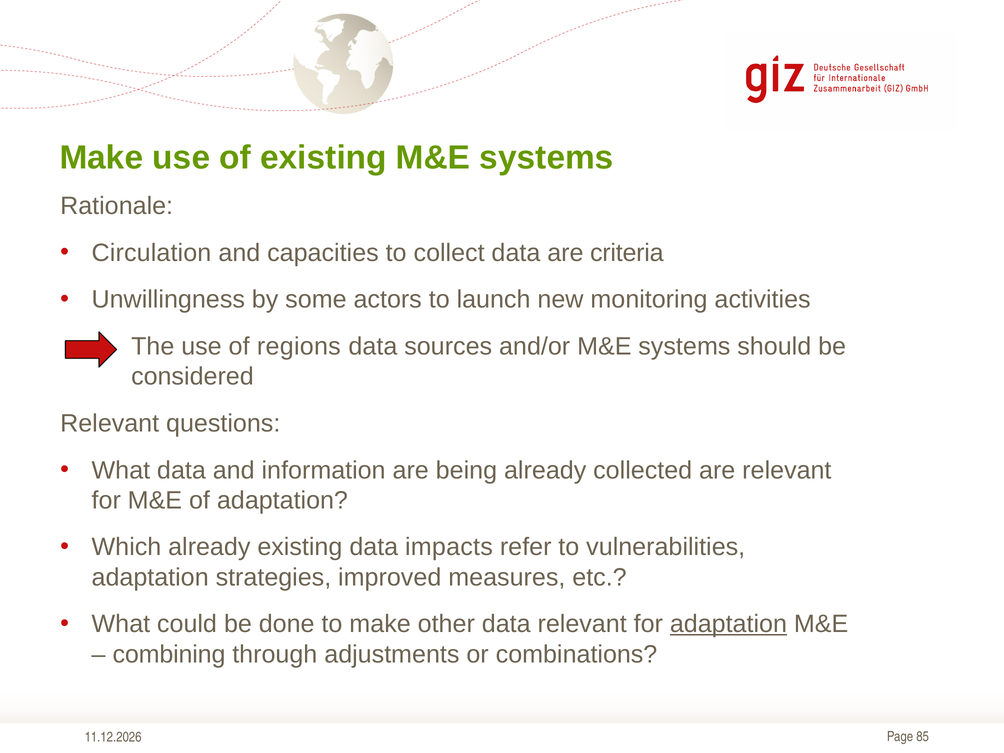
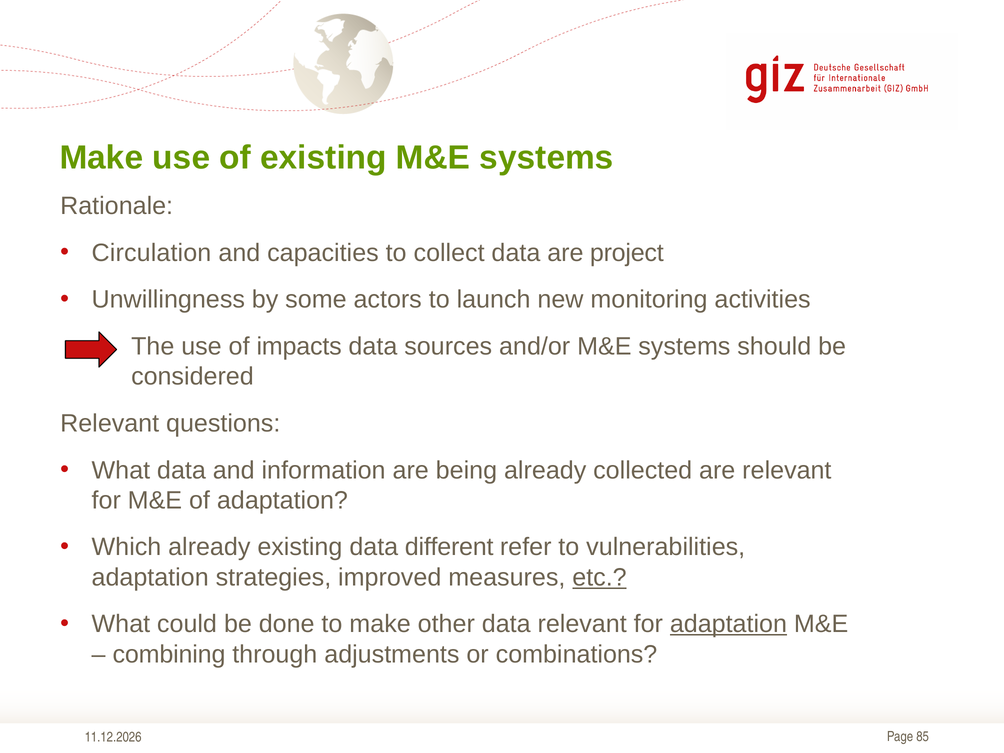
criteria: criteria -> project
regions: regions -> impacts
impacts: impacts -> different
etc underline: none -> present
